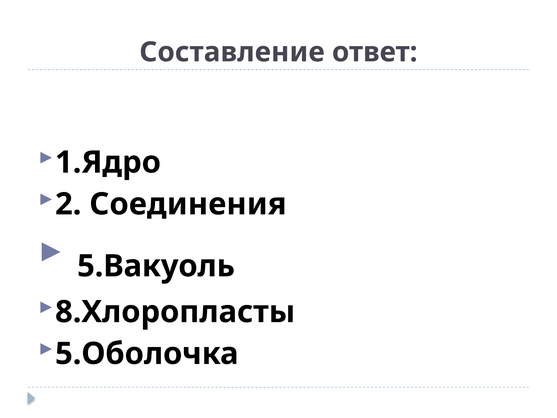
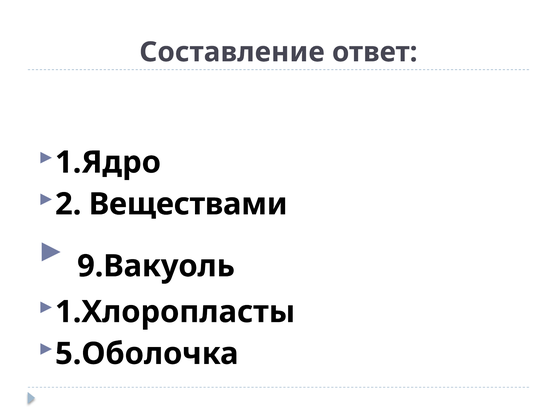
Соединения: Соединения -> Веществами
5.Вакуоль: 5.Вакуоль -> 9.Вакуоль
8.Хлоропласты: 8.Хлоропласты -> 1.Хлоропласты
